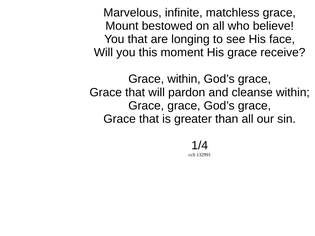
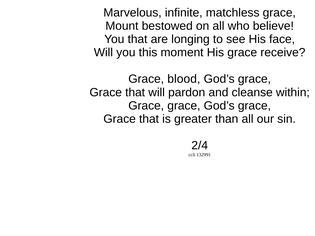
Grace within: within -> blood
1/4: 1/4 -> 2/4
